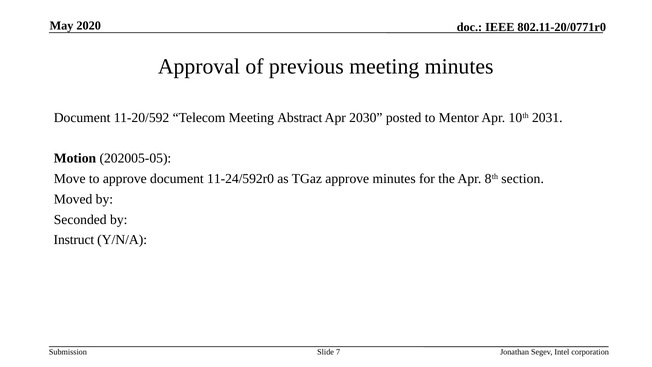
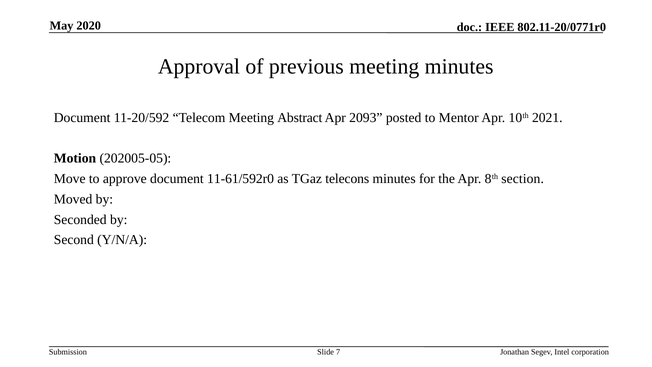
2030: 2030 -> 2093
2031: 2031 -> 2021
11-24/592r0: 11-24/592r0 -> 11-61/592r0
TGaz approve: approve -> telecons
Instruct: Instruct -> Second
